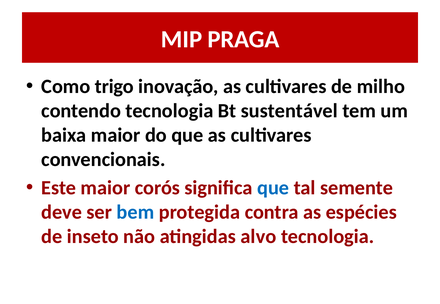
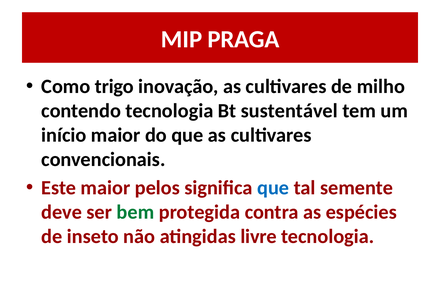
baixa: baixa -> início
corós: corós -> pelos
bem colour: blue -> green
alvo: alvo -> livre
